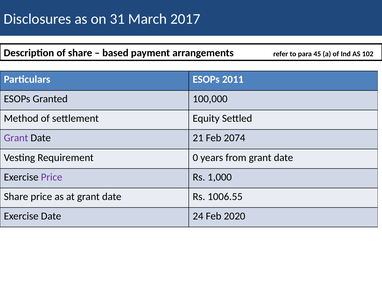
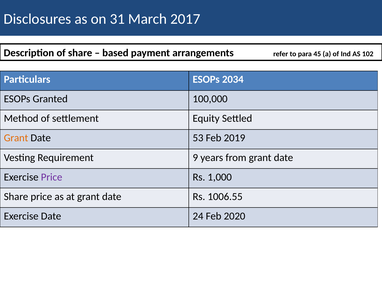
2011: 2011 -> 2034
Grant at (16, 138) colour: purple -> orange
21: 21 -> 53
2074: 2074 -> 2019
0: 0 -> 9
